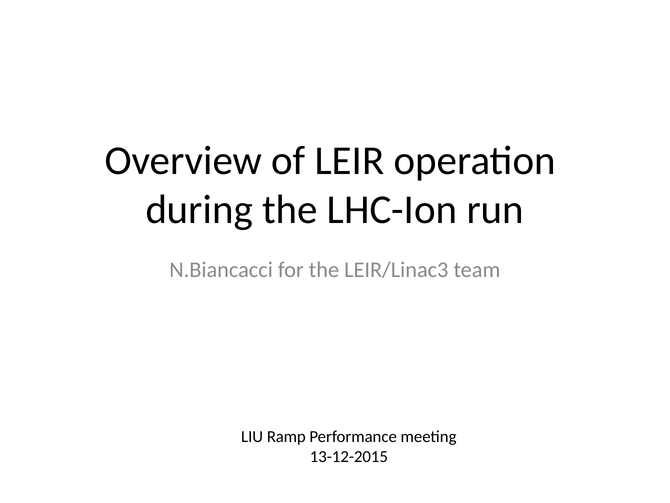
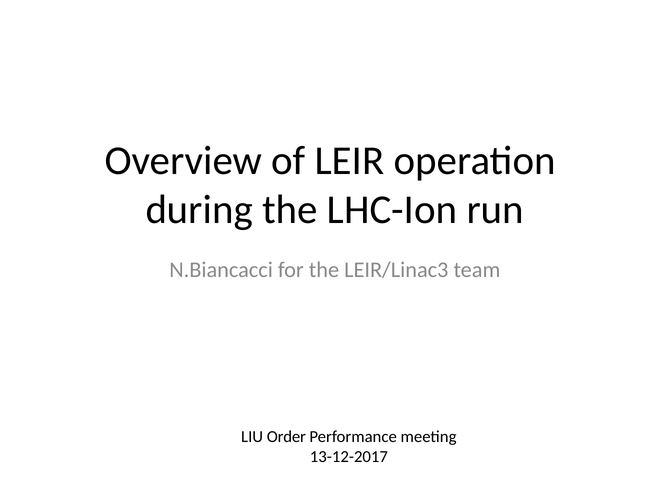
Ramp: Ramp -> Order
13-12-2015: 13-12-2015 -> 13-12-2017
